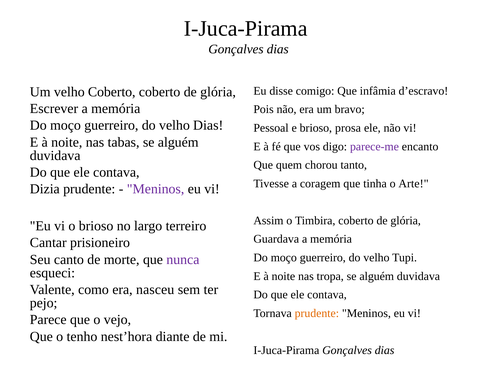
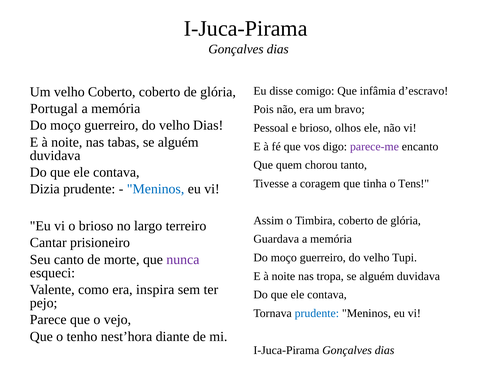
Escrever: Escrever -> Portugal
prosa: prosa -> olhos
Arte: Arte -> Tens
Meninos at (156, 189) colour: purple -> blue
nasceu: nasceu -> inspira
prudente at (317, 313) colour: orange -> blue
